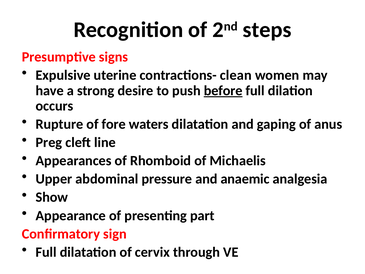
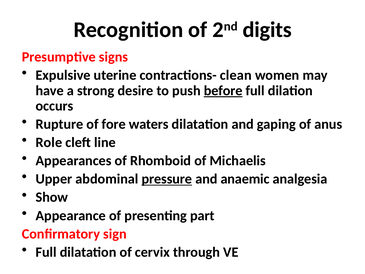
steps: steps -> digits
Preg: Preg -> Role
pressure underline: none -> present
